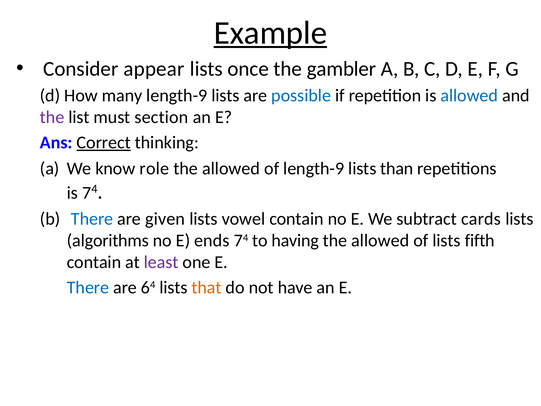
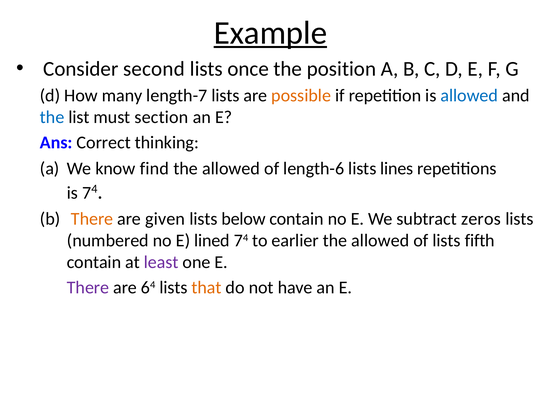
appear: appear -> second
gambler: gambler -> position
many length-9: length-9 -> length-7
possible colour: blue -> orange
the at (52, 117) colour: purple -> blue
Correct underline: present -> none
role: role -> find
of length-9: length-9 -> length-6
than: than -> lines
There at (92, 219) colour: blue -> orange
vowel: vowel -> below
cards: cards -> zeros
algorithms: algorithms -> numbered
ends: ends -> lined
having: having -> earlier
There at (88, 287) colour: blue -> purple
